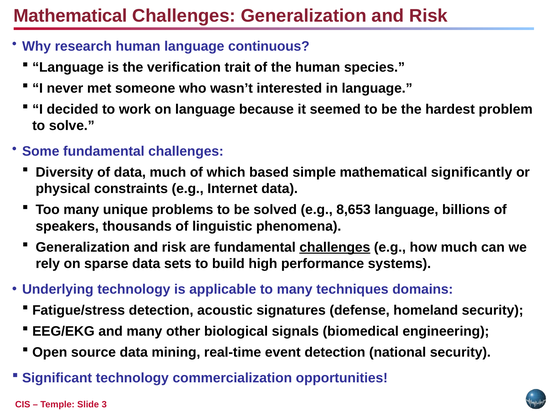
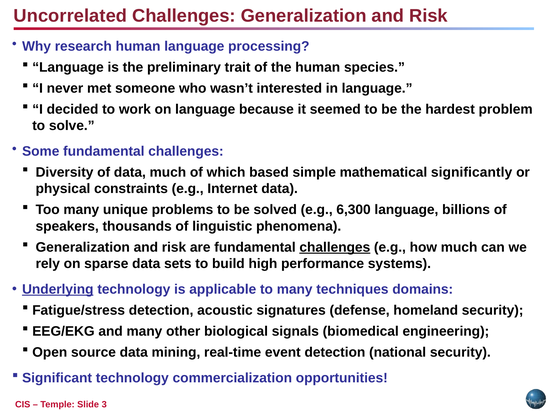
Mathematical at (70, 16): Mathematical -> Uncorrelated
continuous: continuous -> processing
verification: verification -> preliminary
8,653: 8,653 -> 6,300
Underlying underline: none -> present
